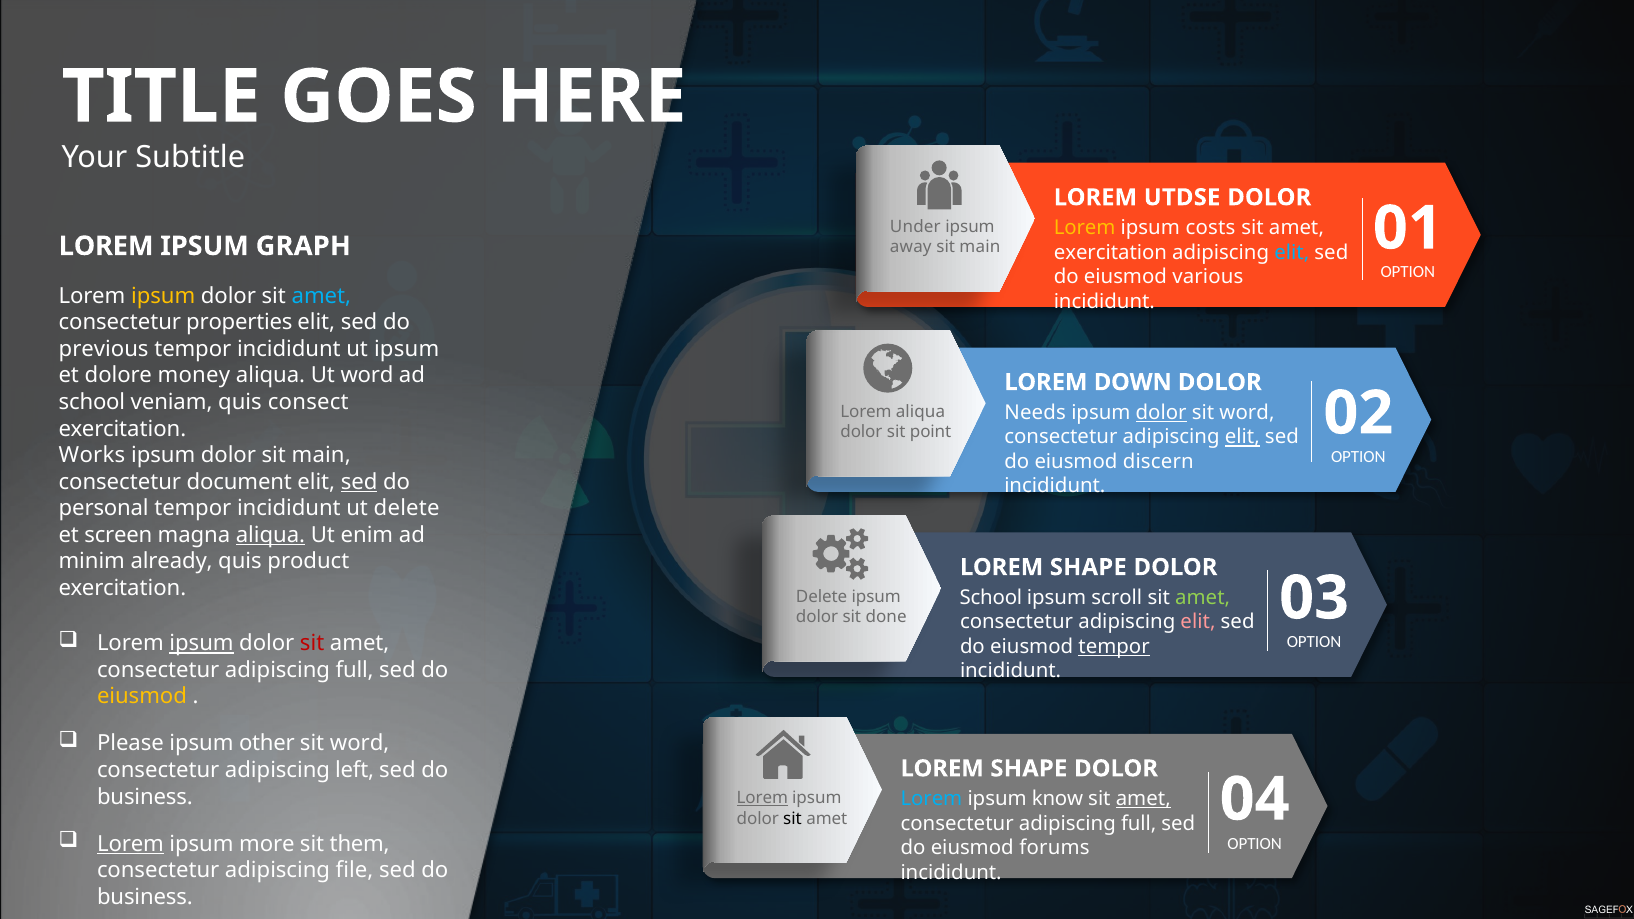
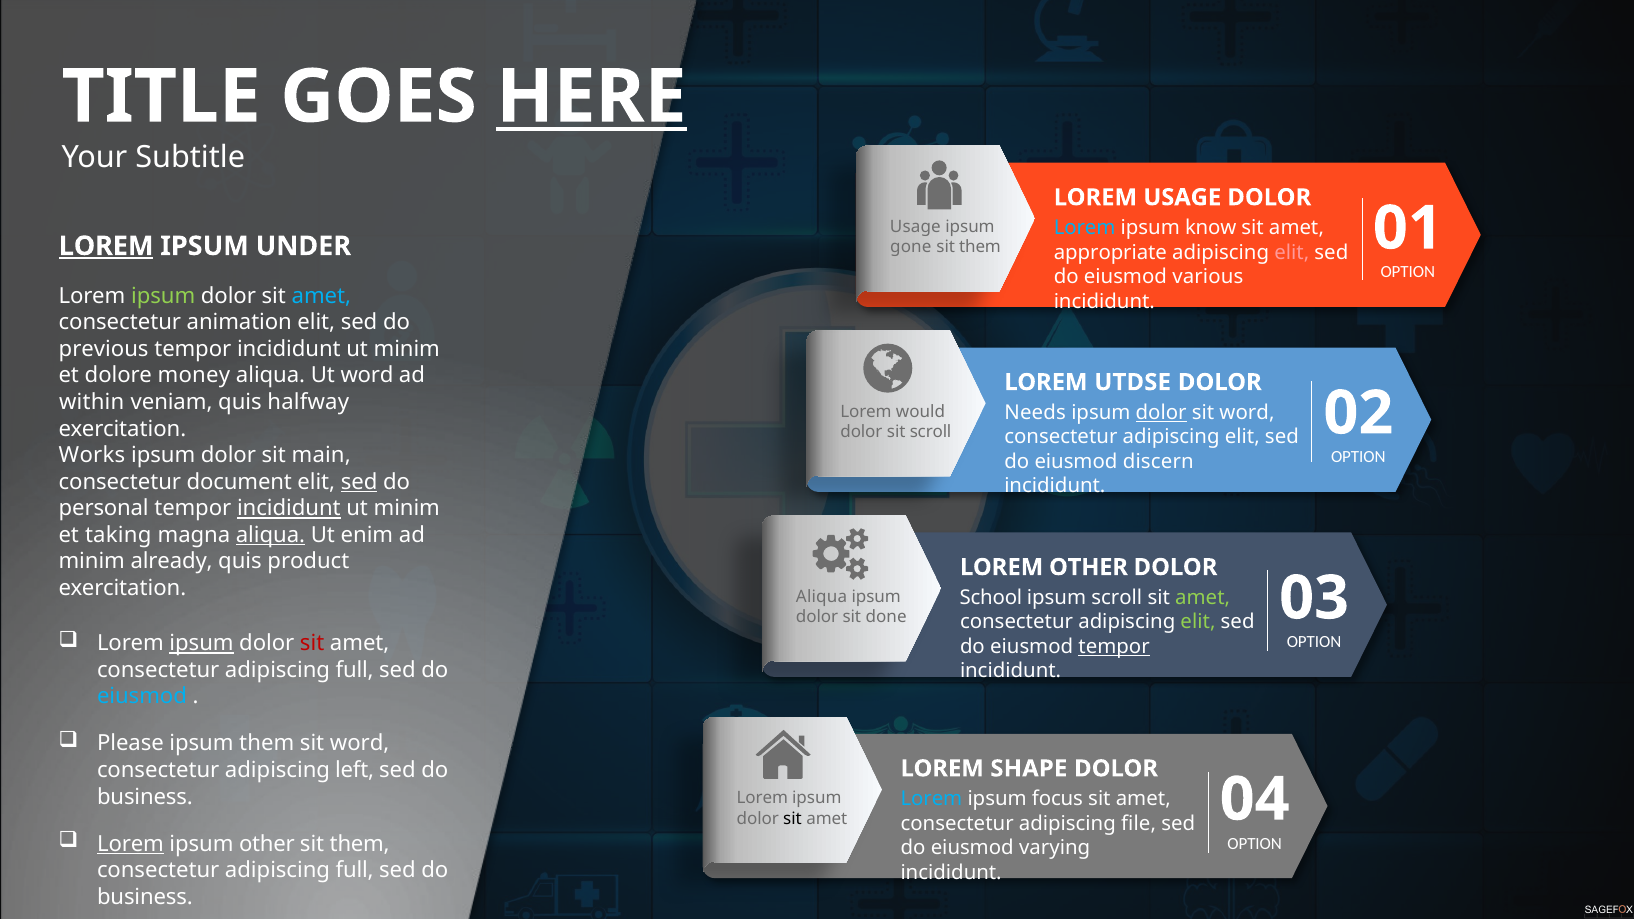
HERE underline: none -> present
LOREM UTDSE: UTDSE -> USAGE
Under at (915, 227): Under -> Usage
Lorem at (1085, 228) colour: yellow -> light blue
costs: costs -> know
LOREM at (106, 246) underline: none -> present
GRAPH: GRAPH -> UNDER
away: away -> gone
main at (980, 247): main -> them
exercitation at (1110, 252): exercitation -> appropriate
elit at (1292, 252) colour: light blue -> pink
ipsum at (163, 296) colour: yellow -> light green
properties: properties -> animation
ipsum at (407, 349): ipsum -> minim
DOWN: DOWN -> UTDSE
school at (92, 402): school -> within
consect: consect -> halfway
Lorem aliqua: aliqua -> would
sit point: point -> scroll
elit at (1242, 437) underline: present -> none
incididunt at (289, 509) underline: none -> present
delete at (407, 509): delete -> minim
screen: screen -> taking
SHAPE at (1088, 567): SHAPE -> OTHER
Delete at (822, 597): Delete -> Aliqua
elit at (1198, 622) colour: pink -> light green
eiusmod at (142, 697) colour: yellow -> light blue
ipsum other: other -> them
Lorem at (762, 798) underline: present -> none
know: know -> focus
amet at (1143, 799) underline: present -> none
full at (1139, 824): full -> file
ipsum more: more -> other
forums: forums -> varying
file at (355, 870): file -> full
